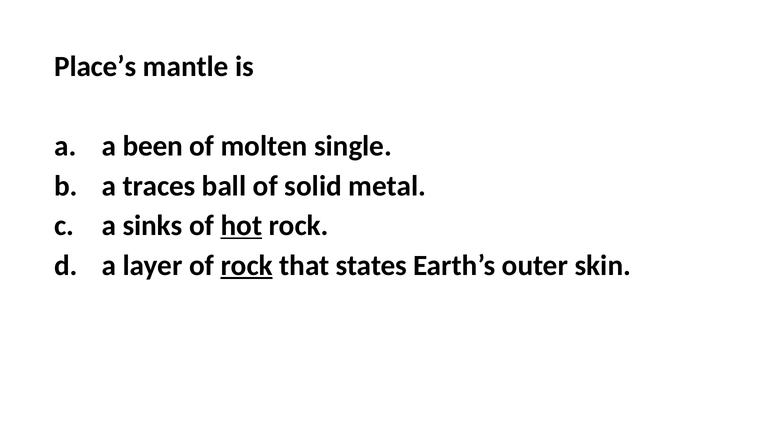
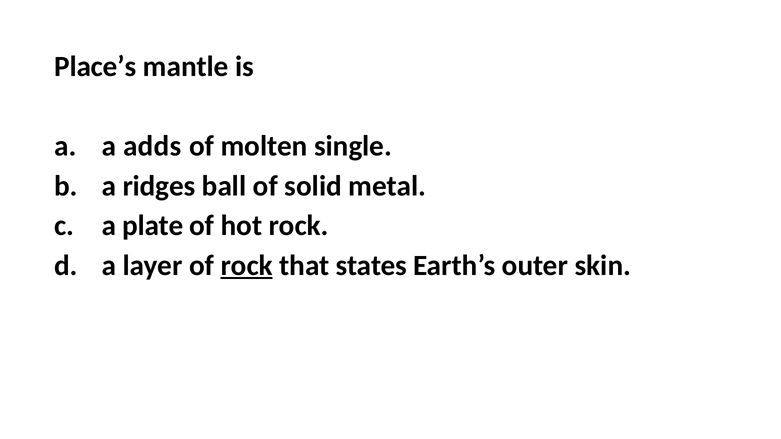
been: been -> adds
traces: traces -> ridges
sinks: sinks -> plate
hot underline: present -> none
